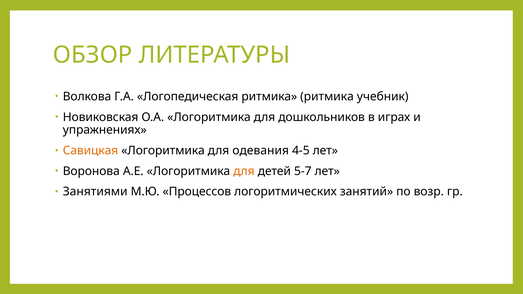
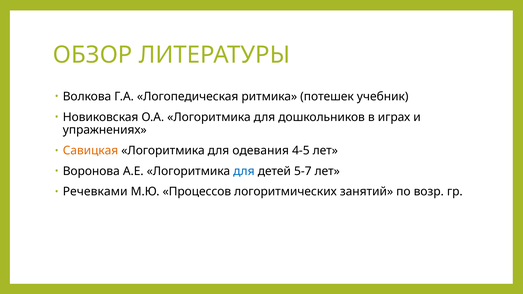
ритмика ритмика: ритмика -> потешек
для at (244, 171) colour: orange -> blue
Занятиями: Занятиями -> Речевками
